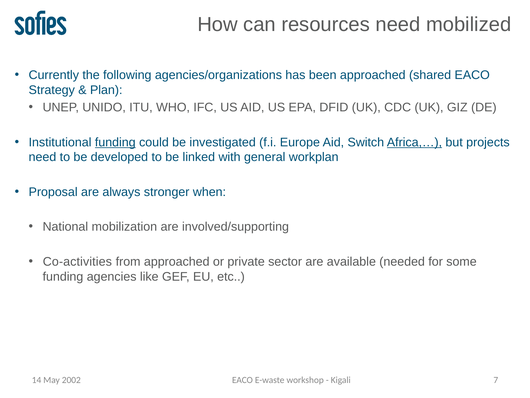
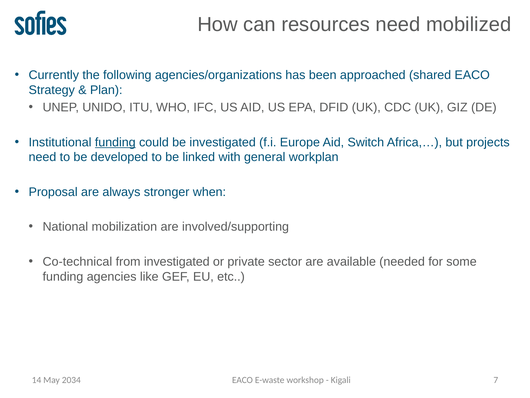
Africa,… underline: present -> none
Co-activities: Co-activities -> Co-technical
from approached: approached -> investigated
2002: 2002 -> 2034
